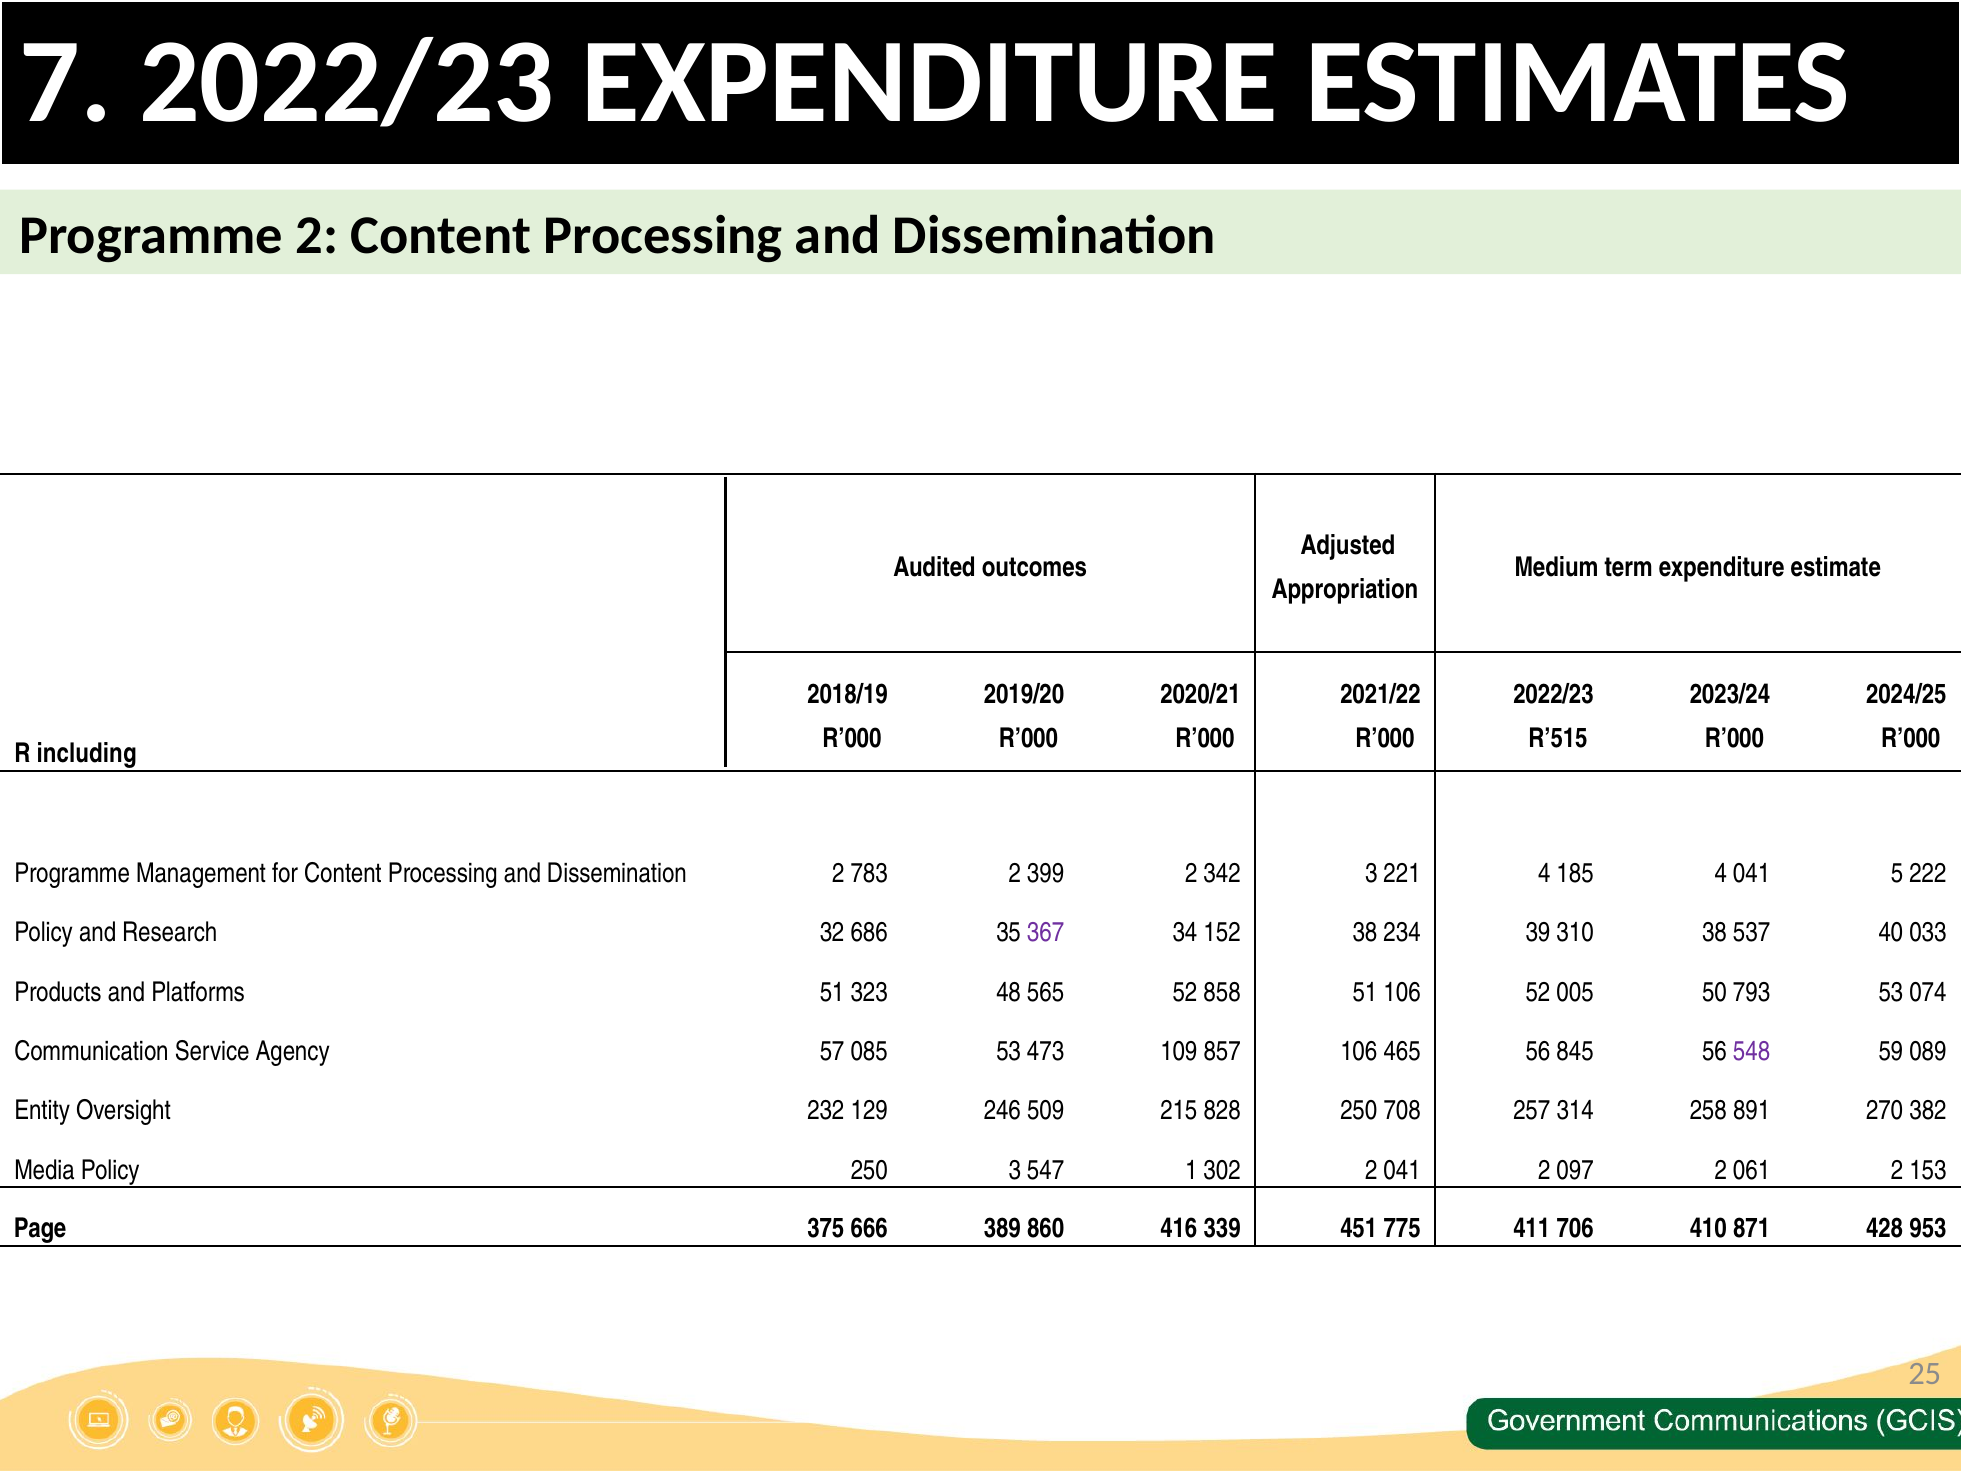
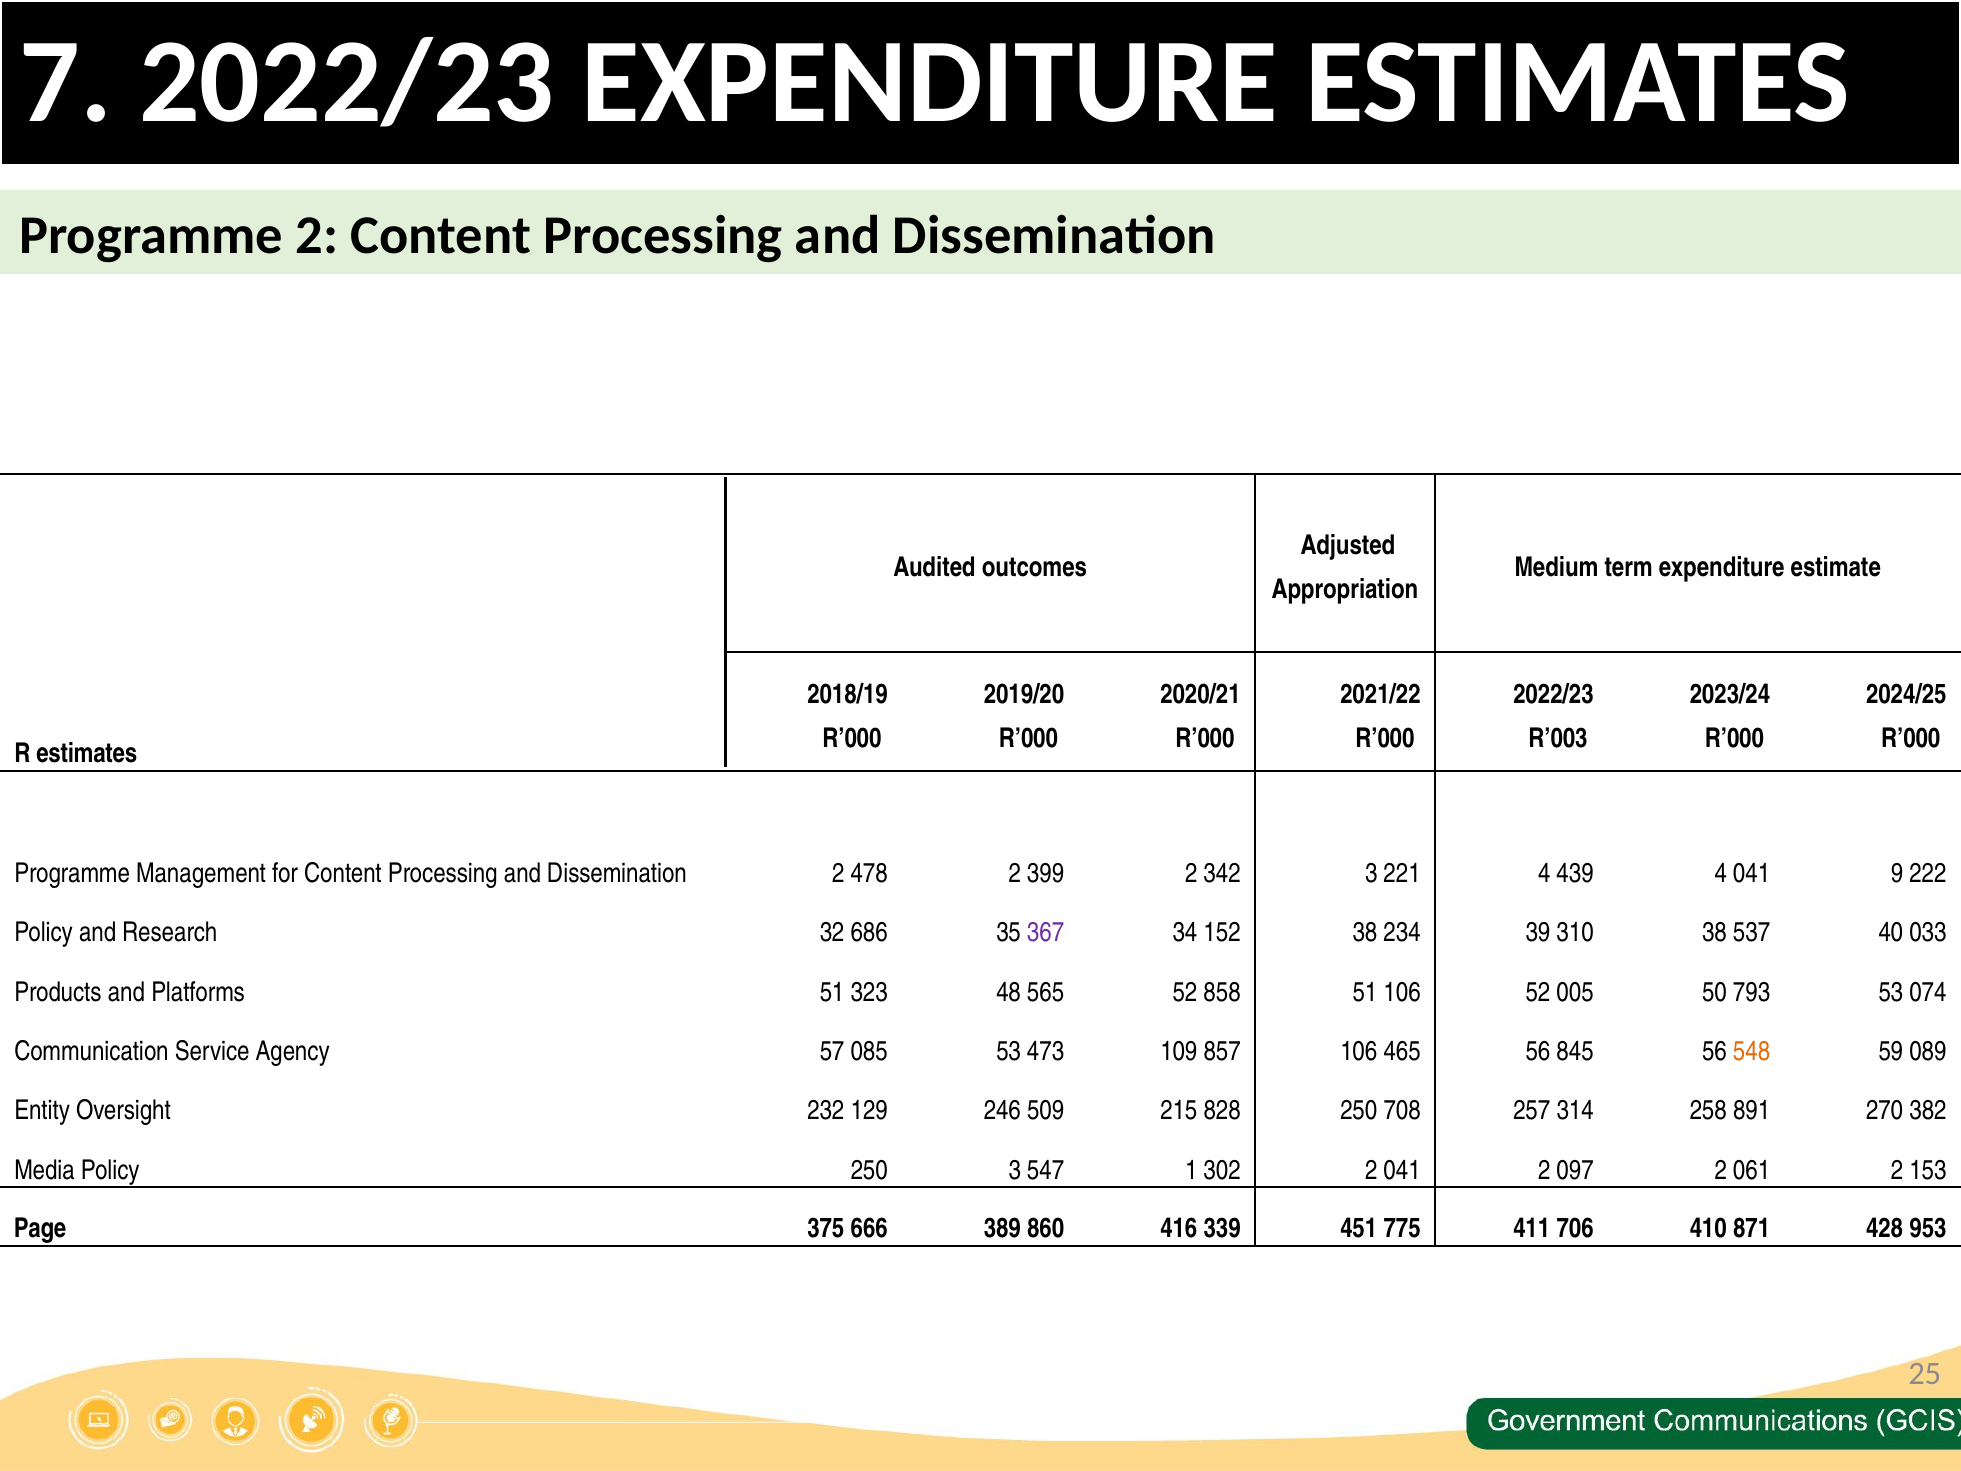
R’515: R’515 -> R’003
R including: including -> estimates
783: 783 -> 478
185: 185 -> 439
5: 5 -> 9
548 colour: purple -> orange
